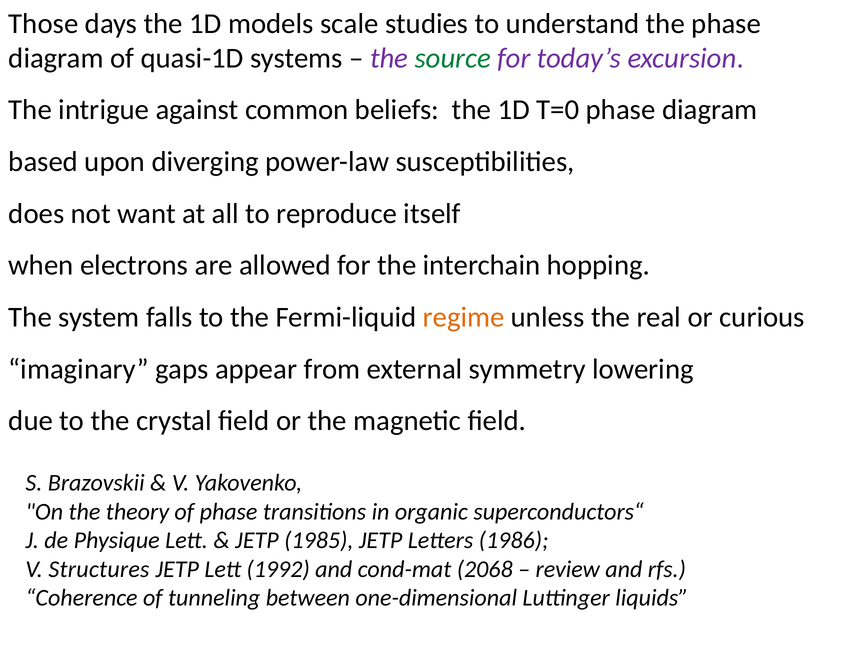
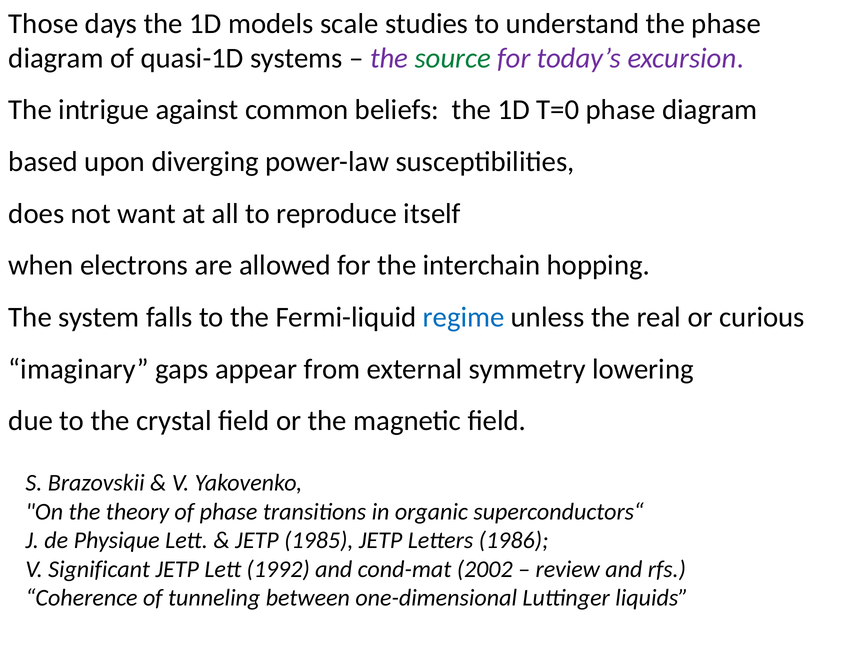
regime colour: orange -> blue
Structures: Structures -> Significant
2068: 2068 -> 2002
